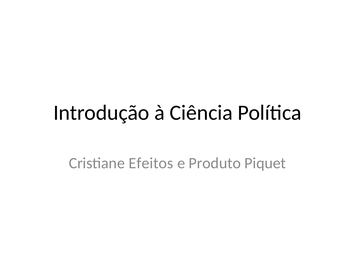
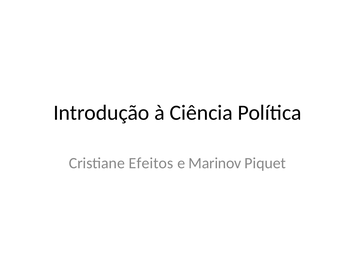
Produto: Produto -> Marinov
